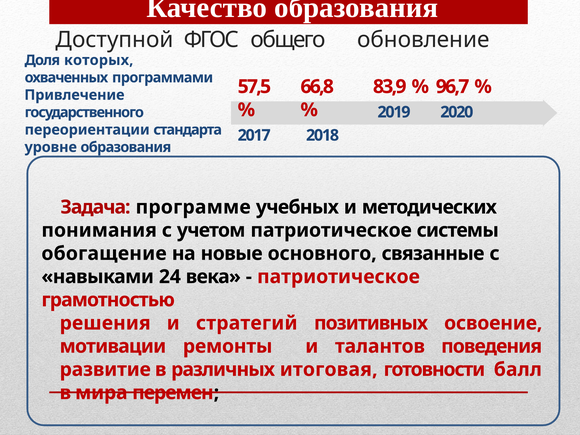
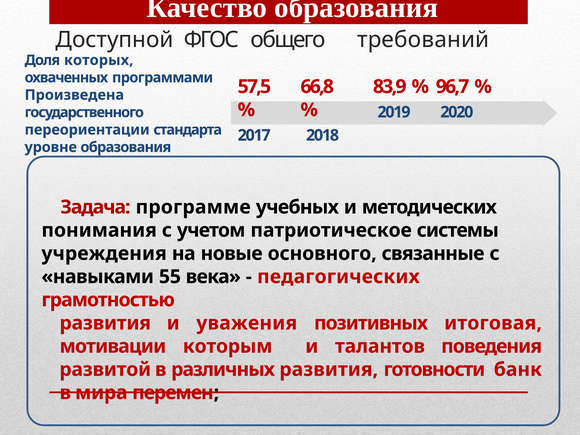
обновление: обновление -> требований
Привлечение: Привлечение -> Произведена
обогащение: обогащение -> учреждения
24: 24 -> 55
патриотическое at (338, 277): патриотическое -> педагогических
решения at (105, 323): решения -> развития
стратегий: стратегий -> уважения
освоение: освоение -> итоговая
ремонты: ремонты -> которым
развитие: развитие -> развитой
различных итоговая: итоговая -> развития
балл: балл -> банк
